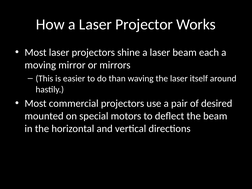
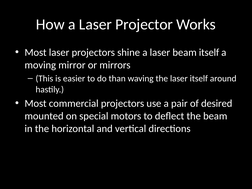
beam each: each -> itself
